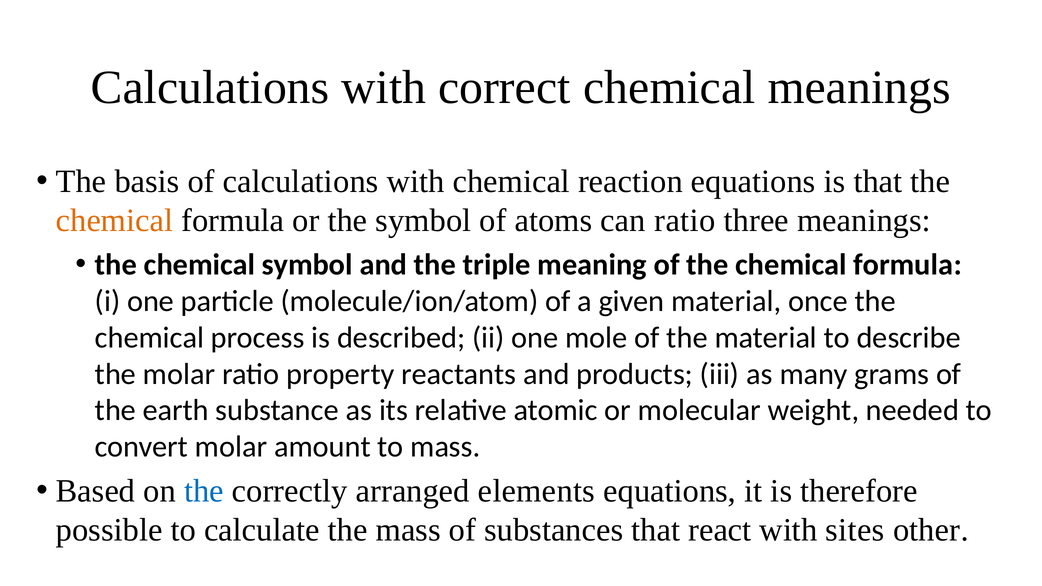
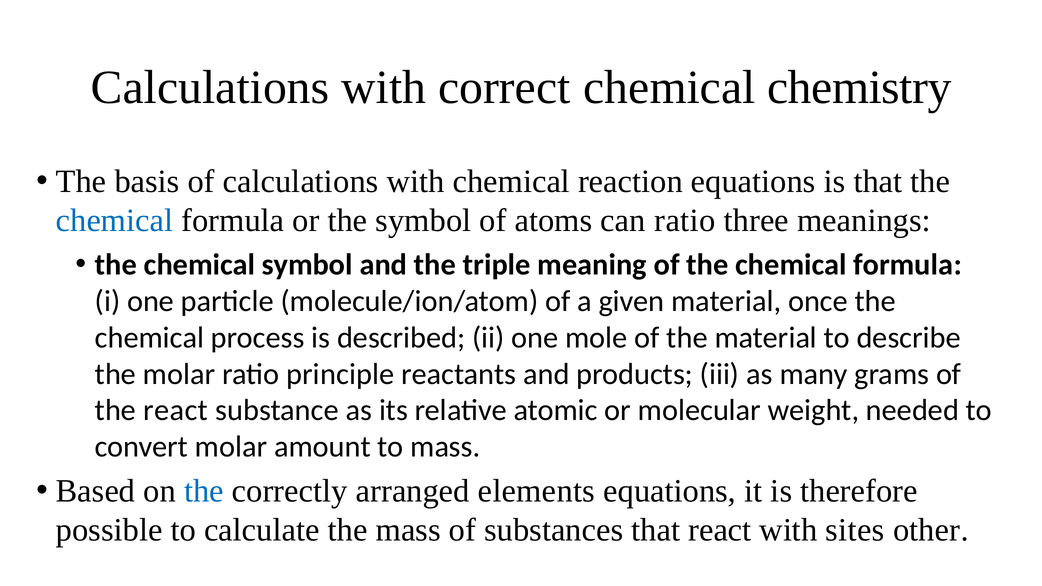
chemical meanings: meanings -> chemistry
chemical at (114, 221) colour: orange -> blue
property: property -> principle
the earth: earth -> react
